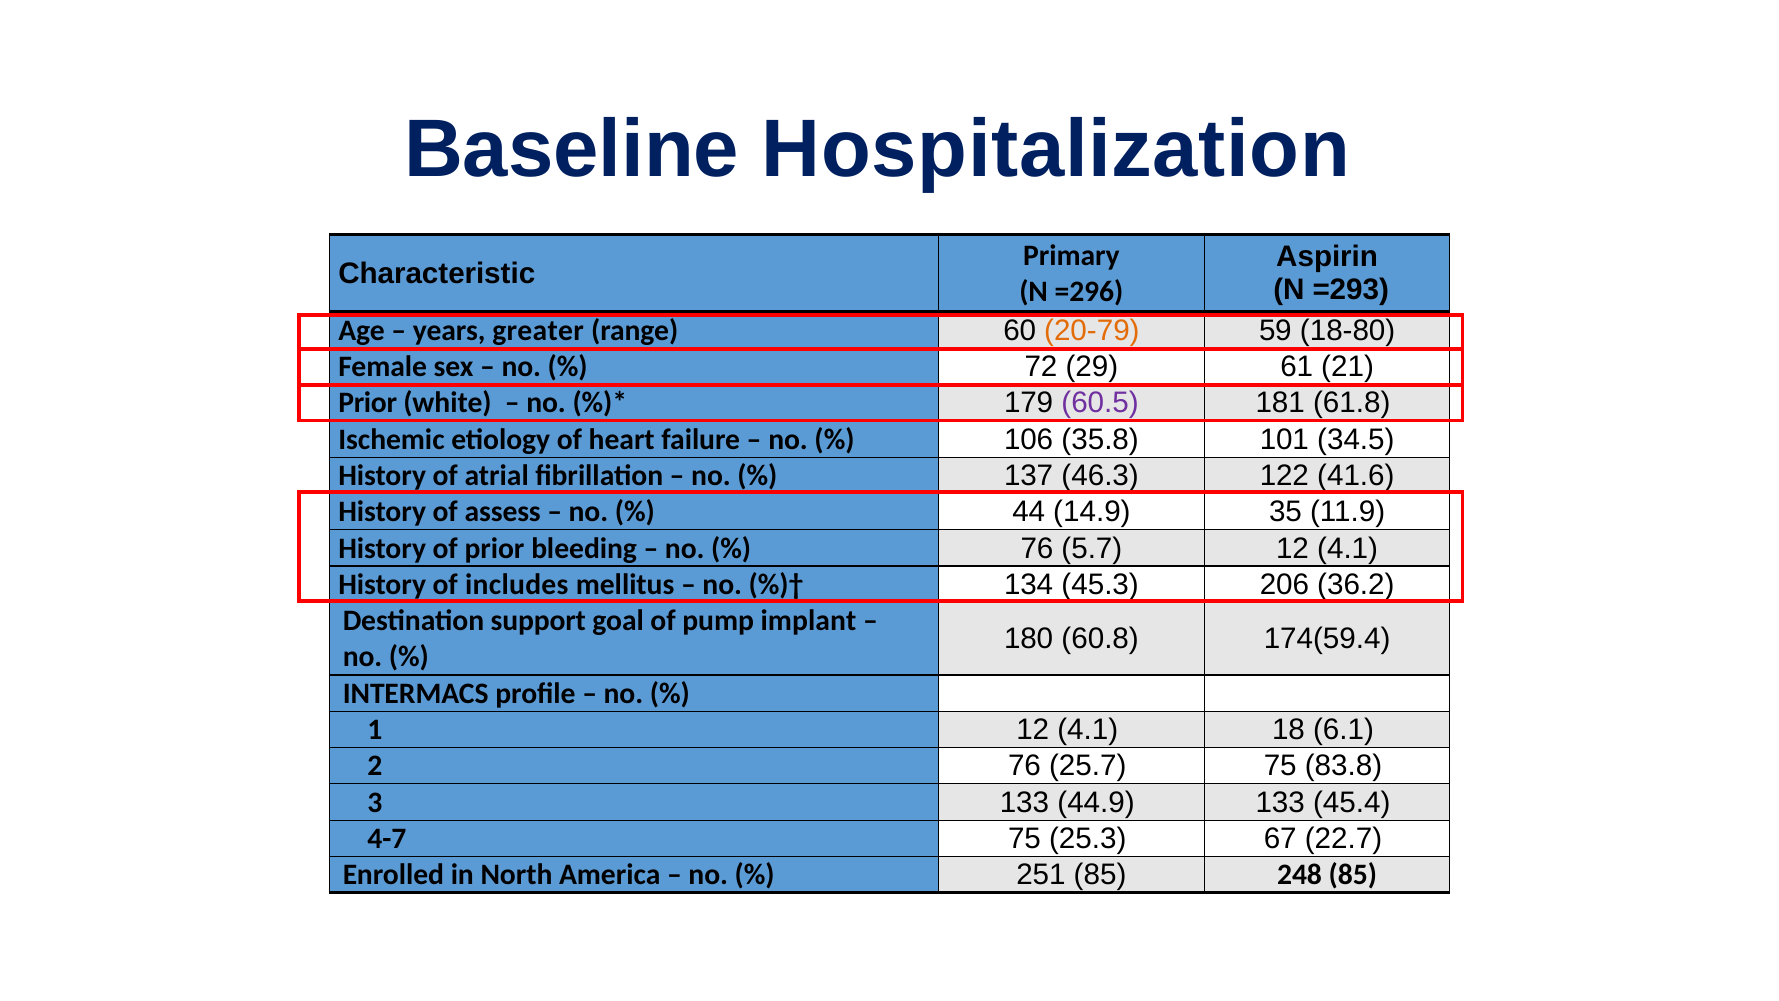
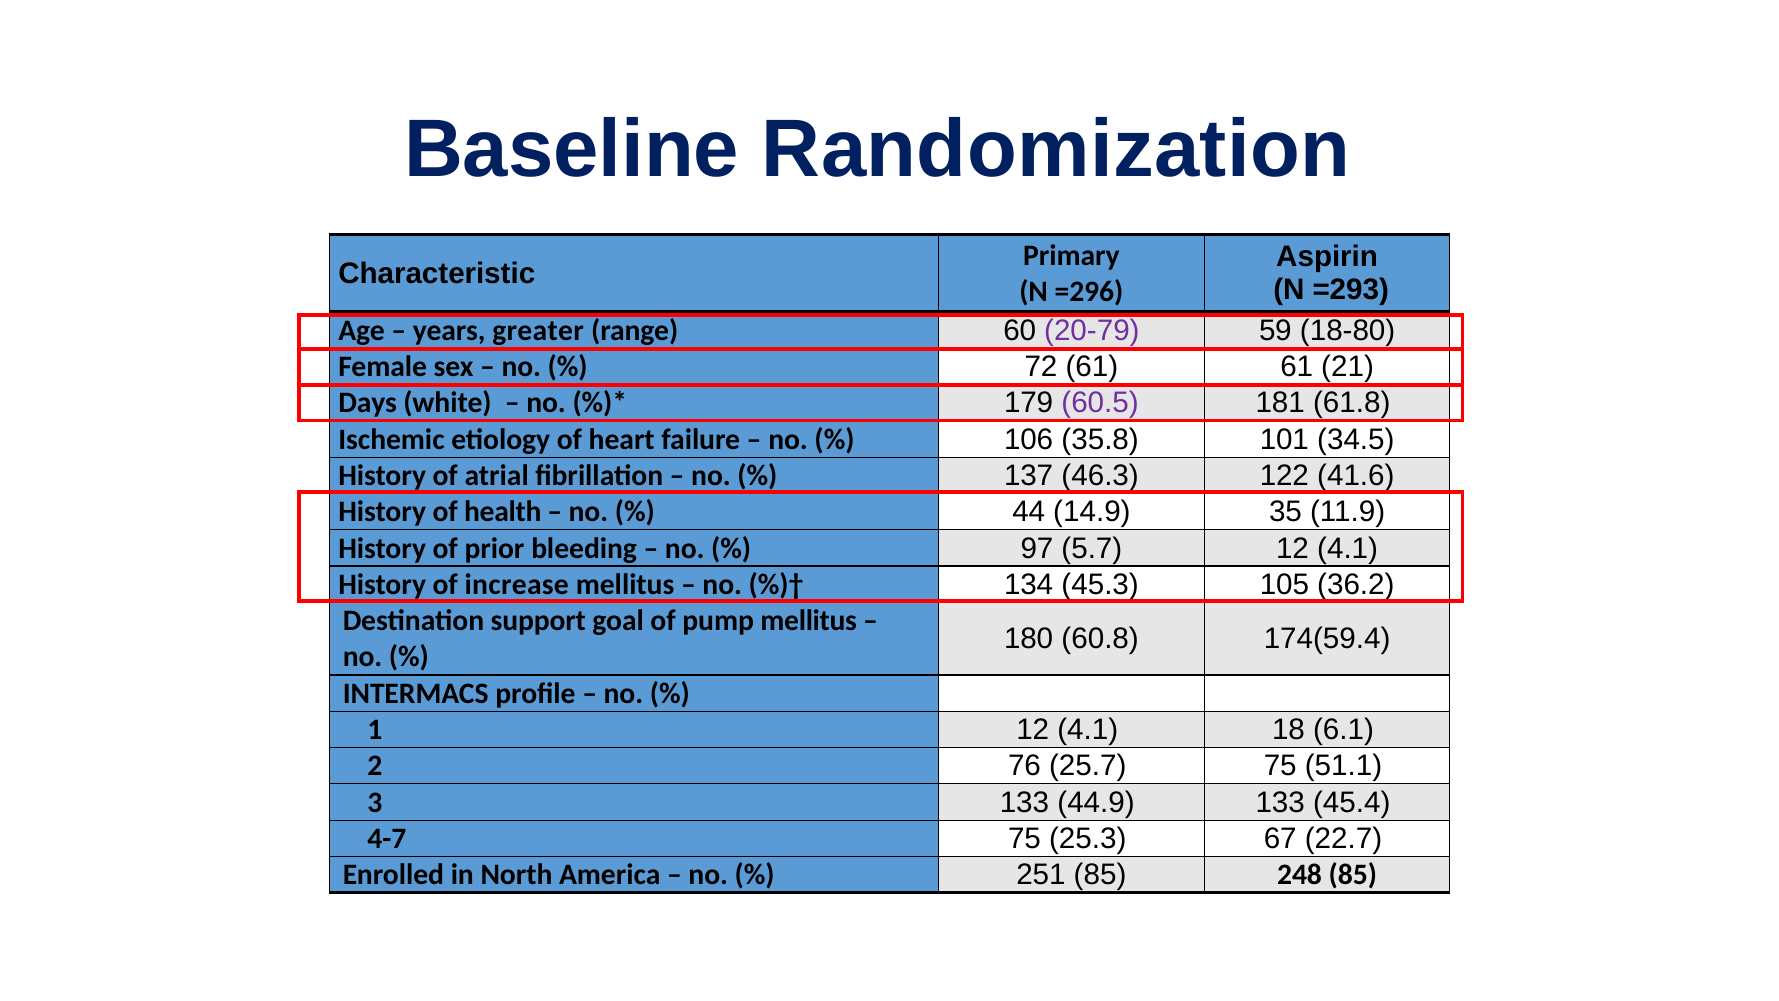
Hospitalization: Hospitalization -> Randomization
20-79 colour: orange -> purple
72 29: 29 -> 61
Prior at (368, 403): Prior -> Days
assess: assess -> health
76 at (1037, 548): 76 -> 97
includes: includes -> increase
206: 206 -> 105
pump implant: implant -> mellitus
83.8: 83.8 -> 51.1
